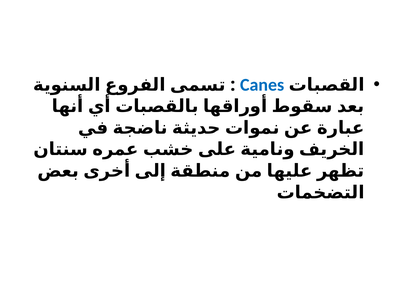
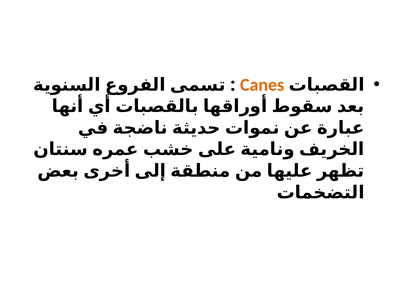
Canes colour: blue -> orange
